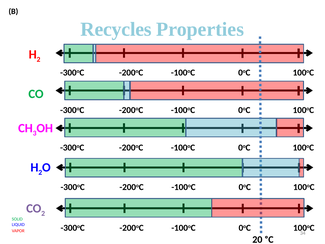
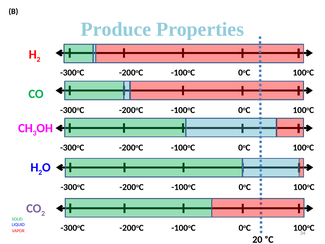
Recycles: Recycles -> Produce
